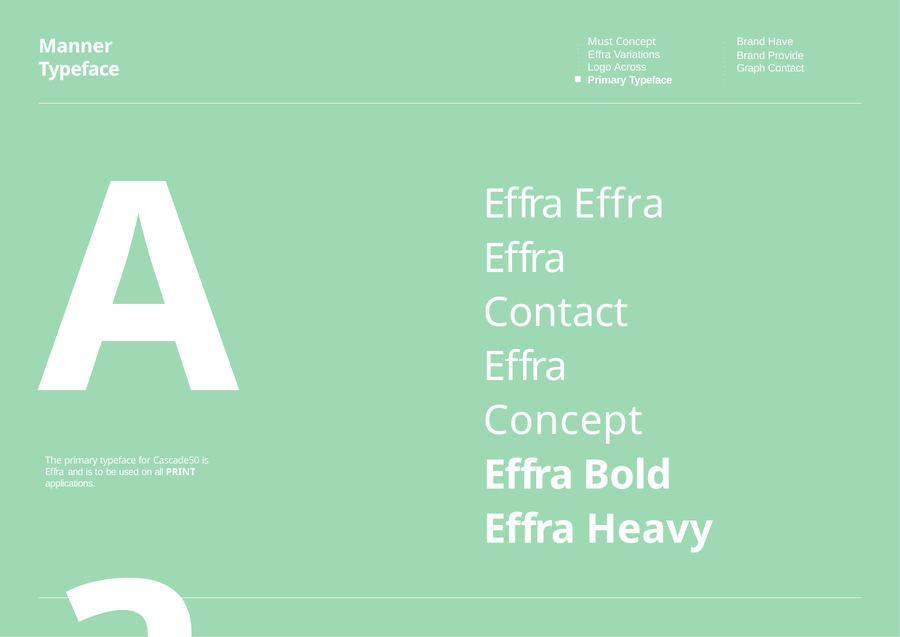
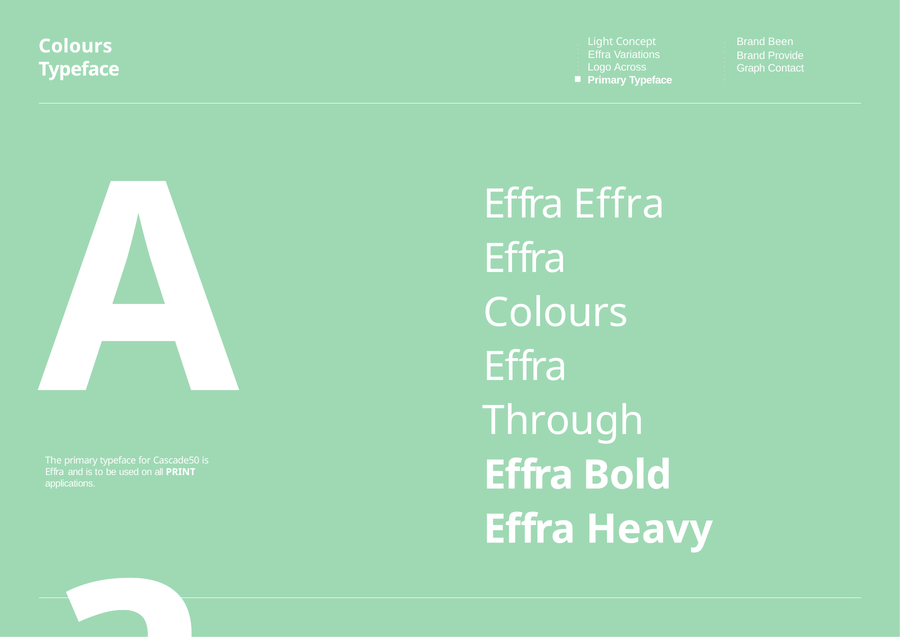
Have: Have -> Been
Must: Must -> Light
Manner at (76, 46): Manner -> Colours
Contact at (556, 313): Contact -> Colours
Concept at (563, 421): Concept -> Through
